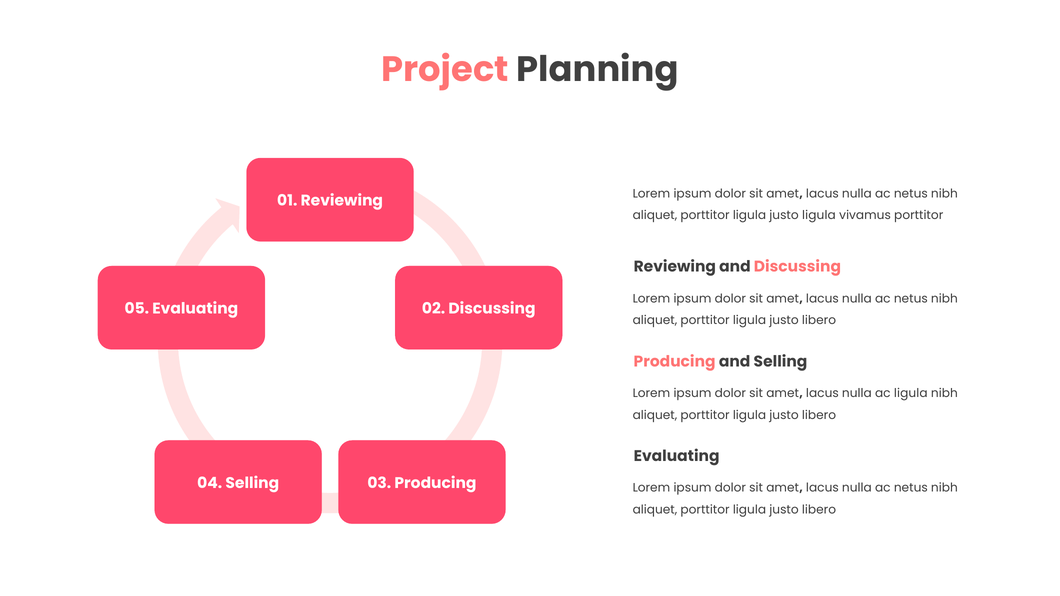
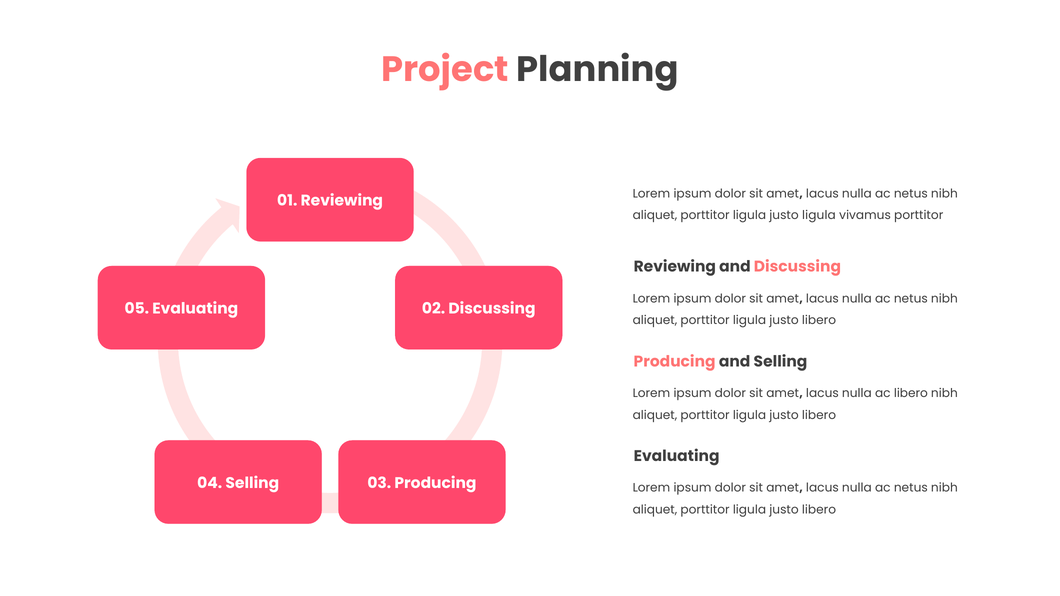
ac ligula: ligula -> libero
